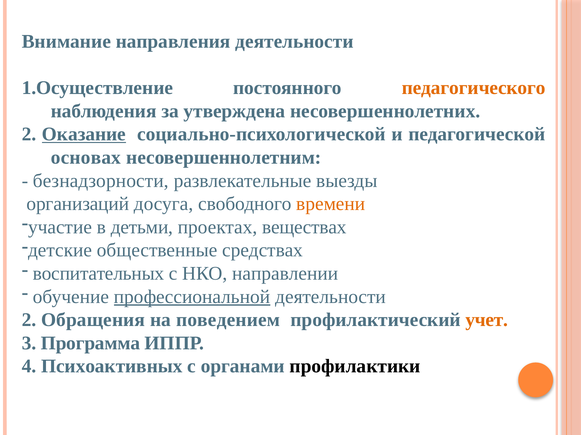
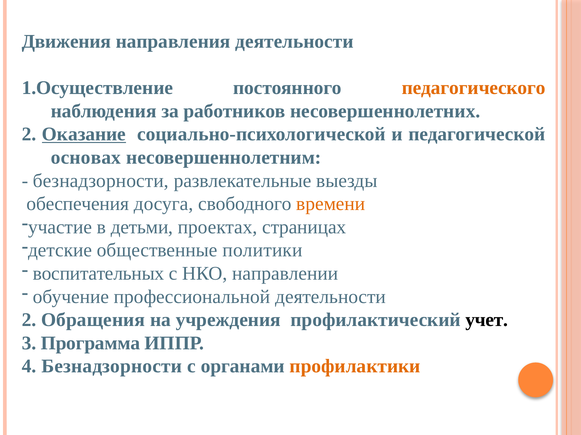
Внимание: Внимание -> Движения
утверждена: утверждена -> работников
организаций: организаций -> обеспечения
веществах: веществах -> страницах
средствах: средствах -> политики
профессиональной underline: present -> none
поведением: поведением -> учреждения
учет colour: orange -> black
4 Психоактивных: Психоактивных -> Безнадзорности
профилактики colour: black -> orange
